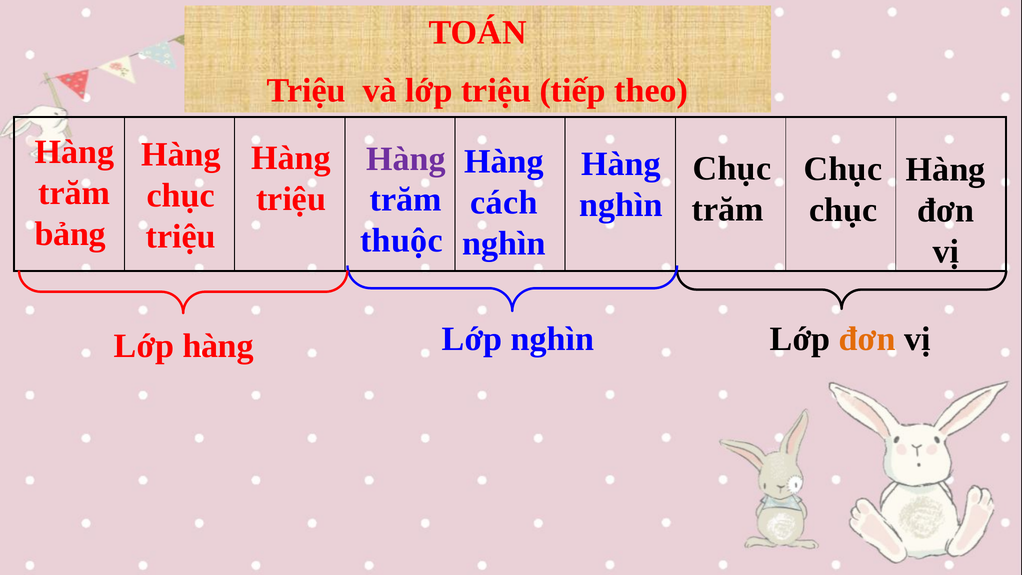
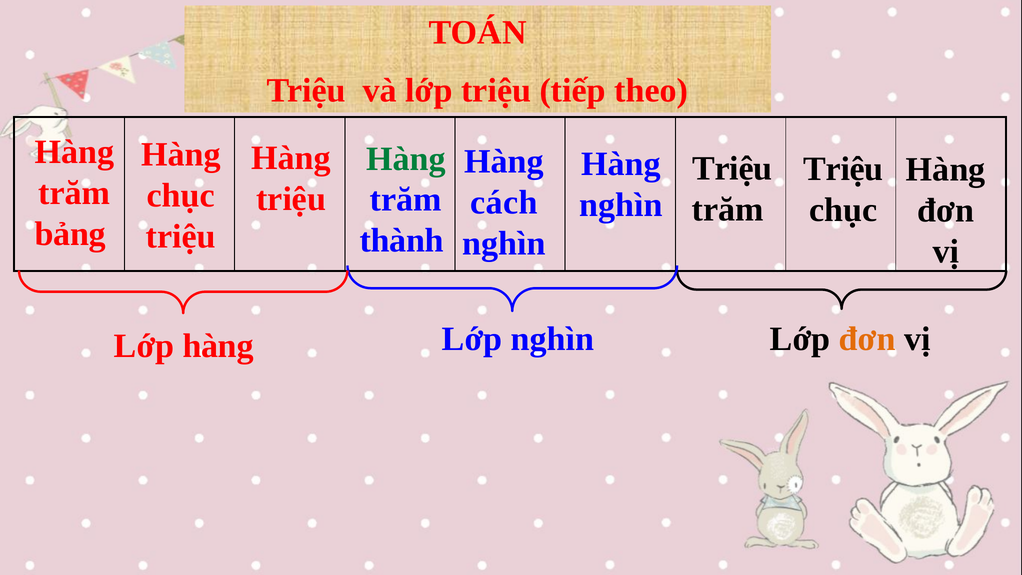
Hàng at (406, 159) colour: purple -> green
Chục at (732, 168): Chục -> Triệu
Chục at (843, 169): Chục -> Triệu
thuộc: thuộc -> thành
